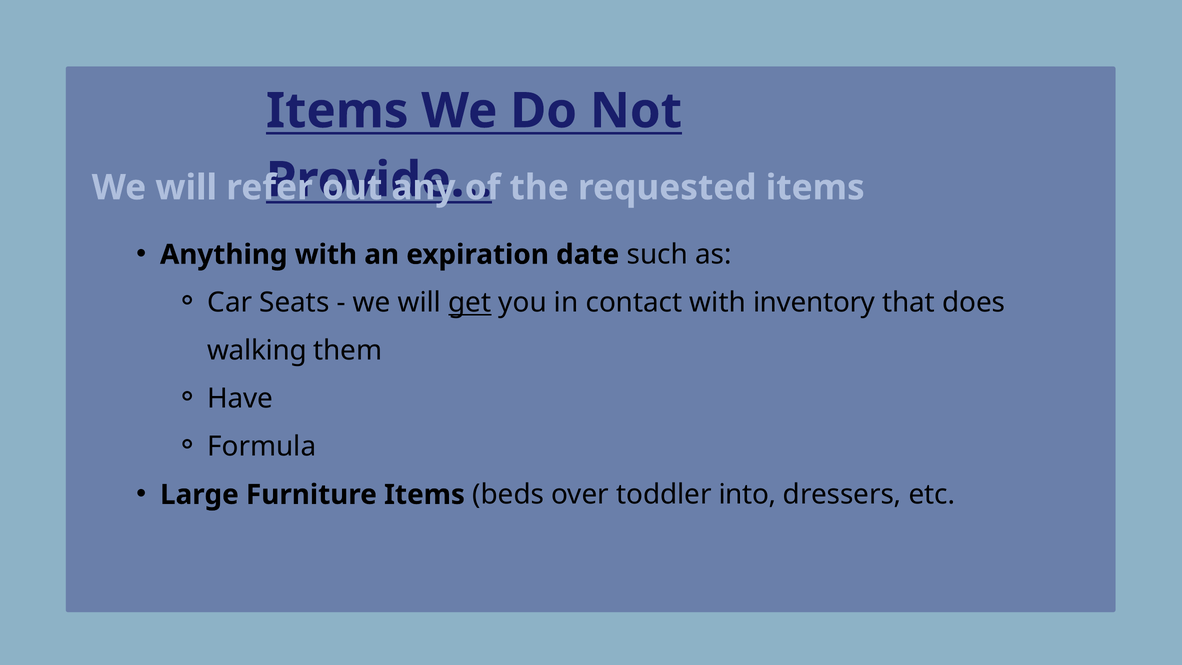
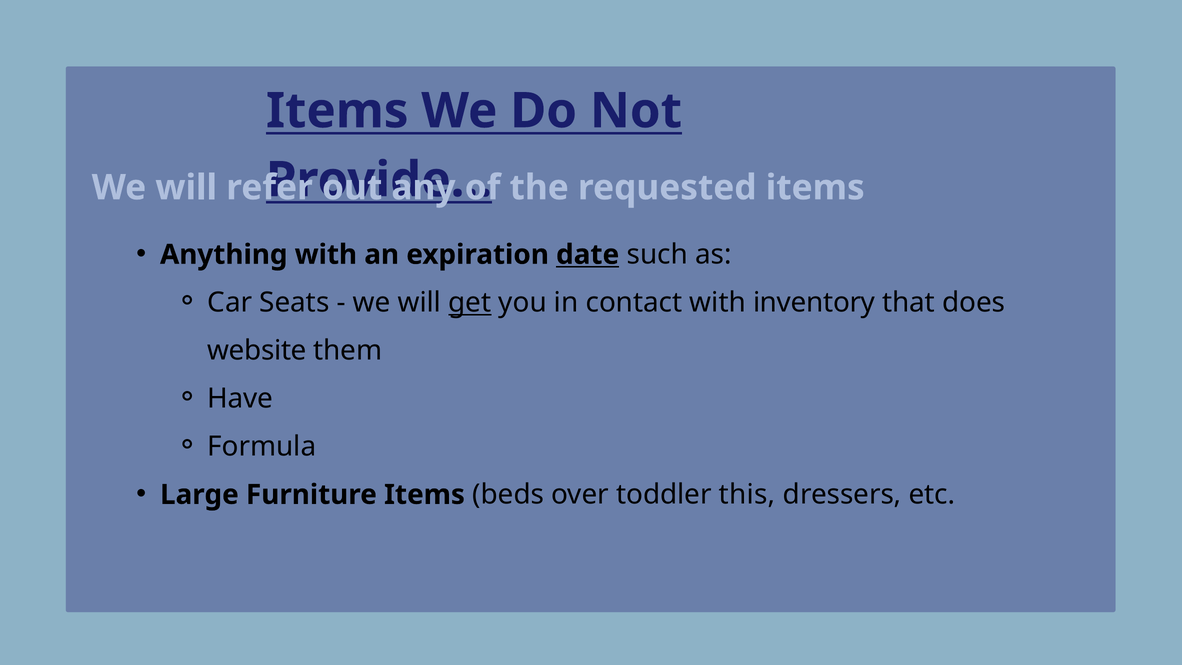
date underline: none -> present
walking: walking -> website
into: into -> this
